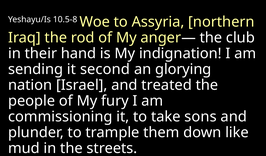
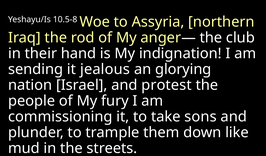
second: second -> jealous
treated: treated -> protest
